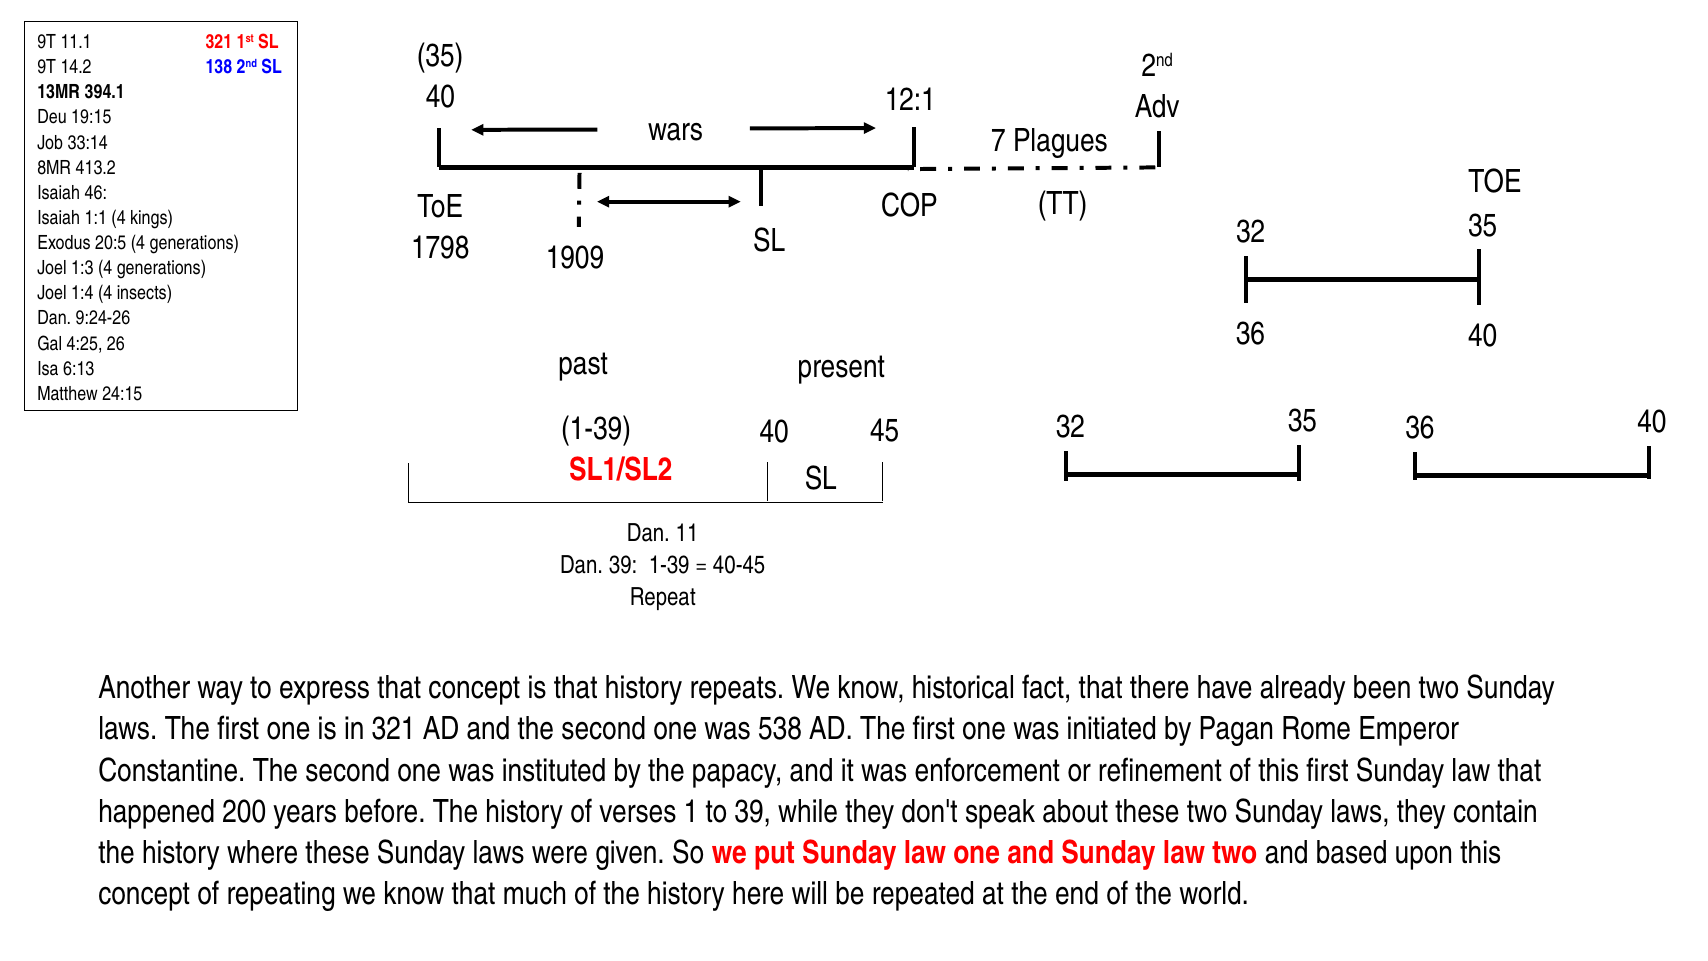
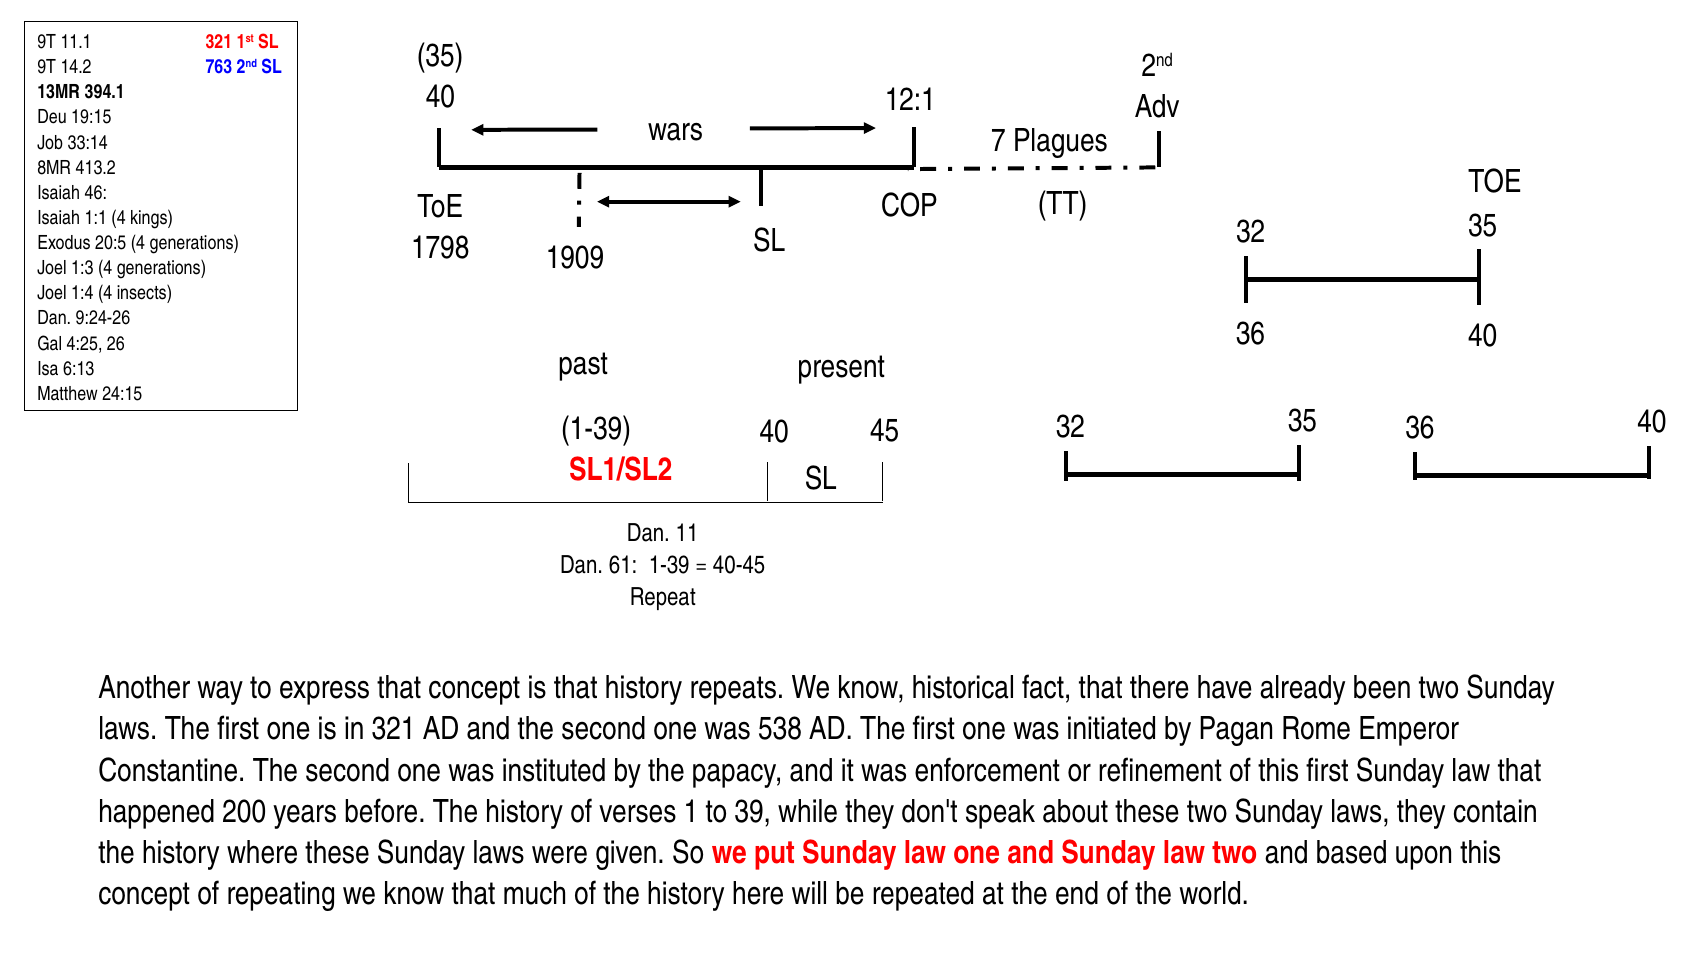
138: 138 -> 763
Dan 39: 39 -> 61
